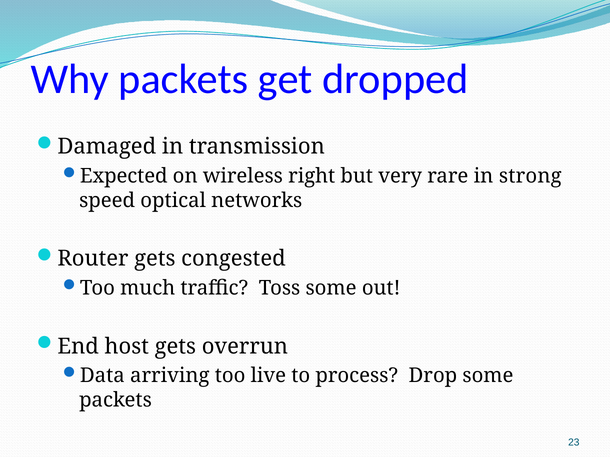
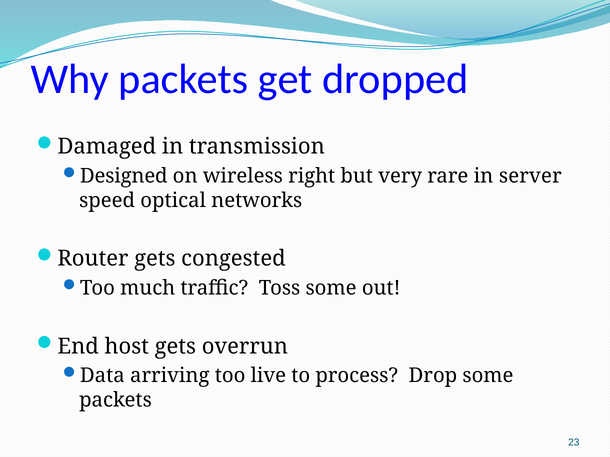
Expected: Expected -> Designed
strong: strong -> server
